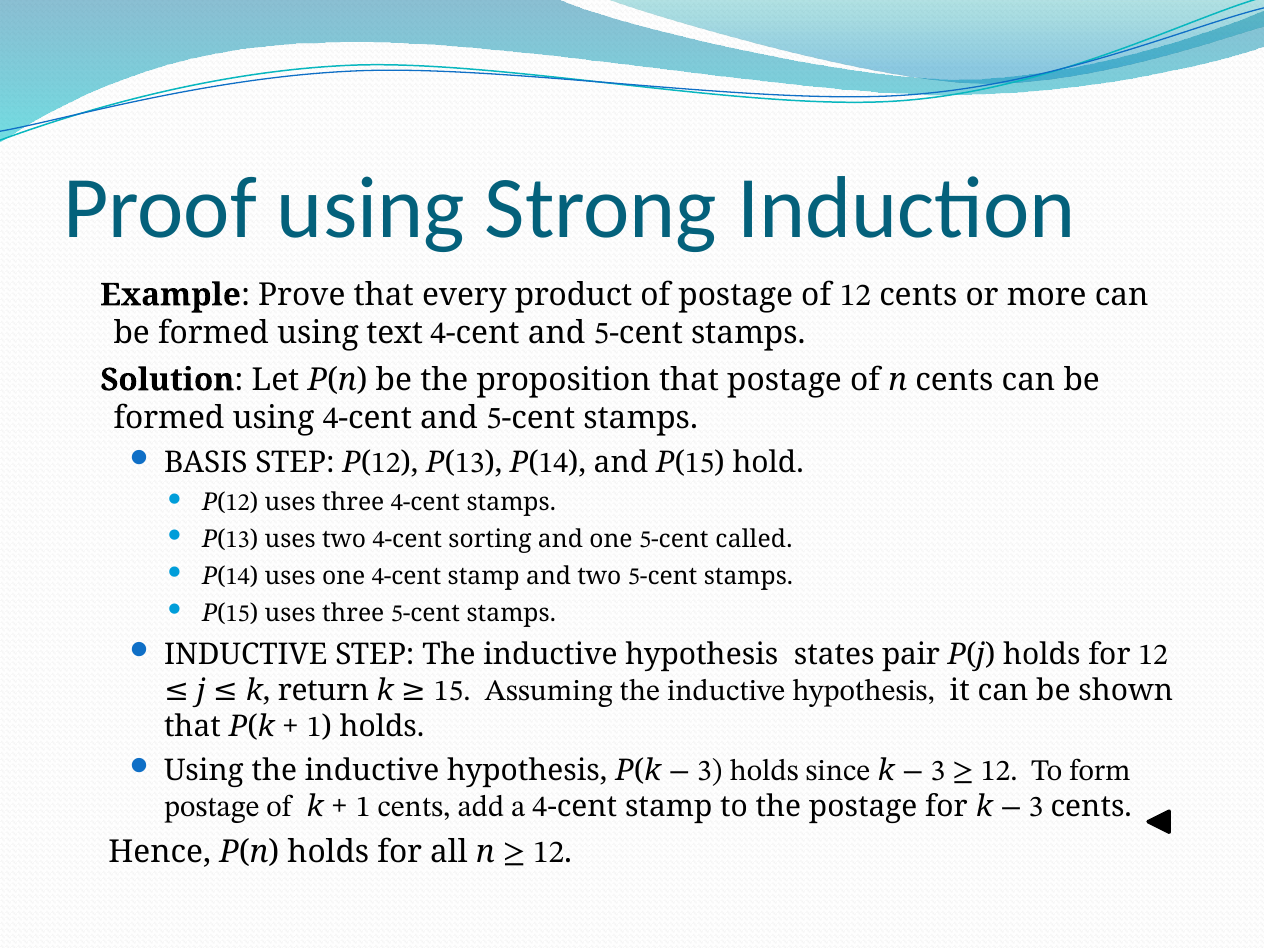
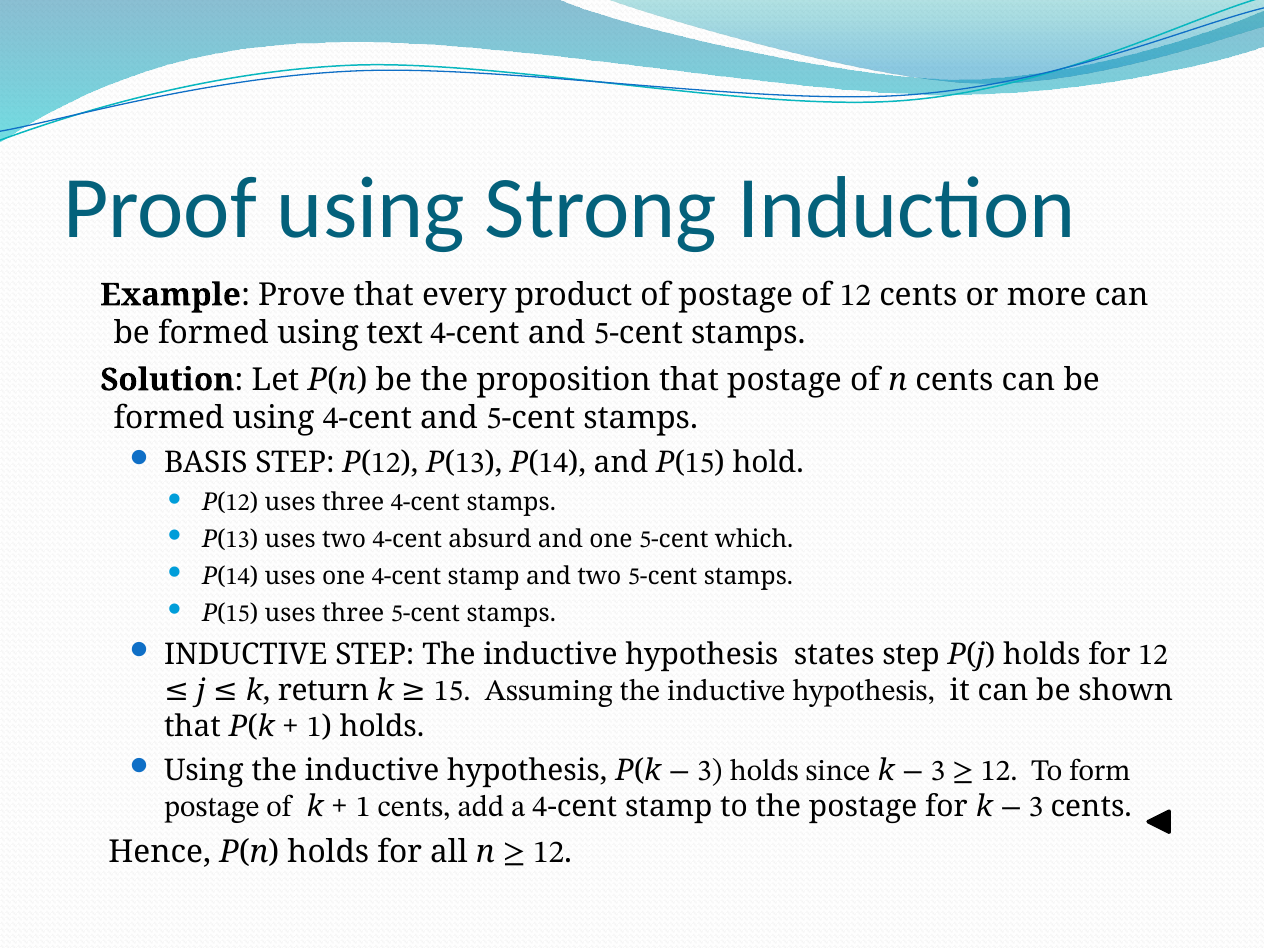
sorting: sorting -> absurd
called: called -> which
states pair: pair -> step
